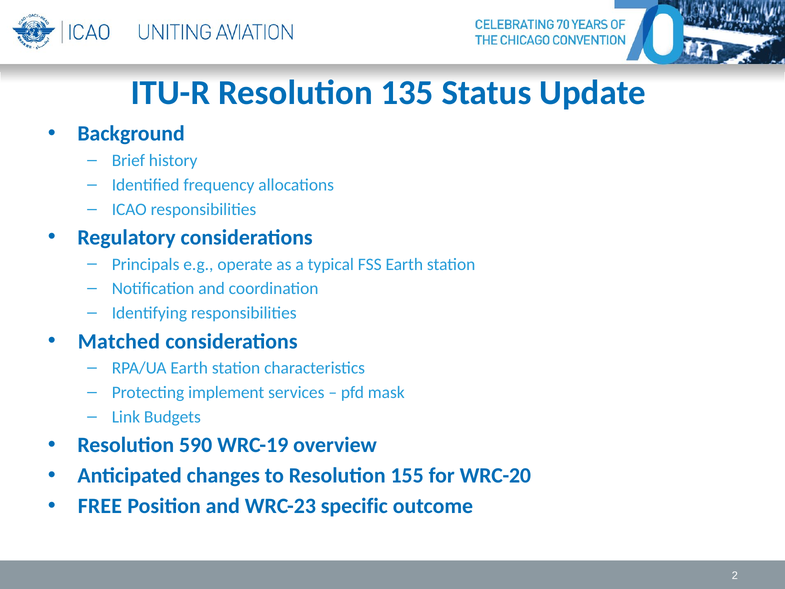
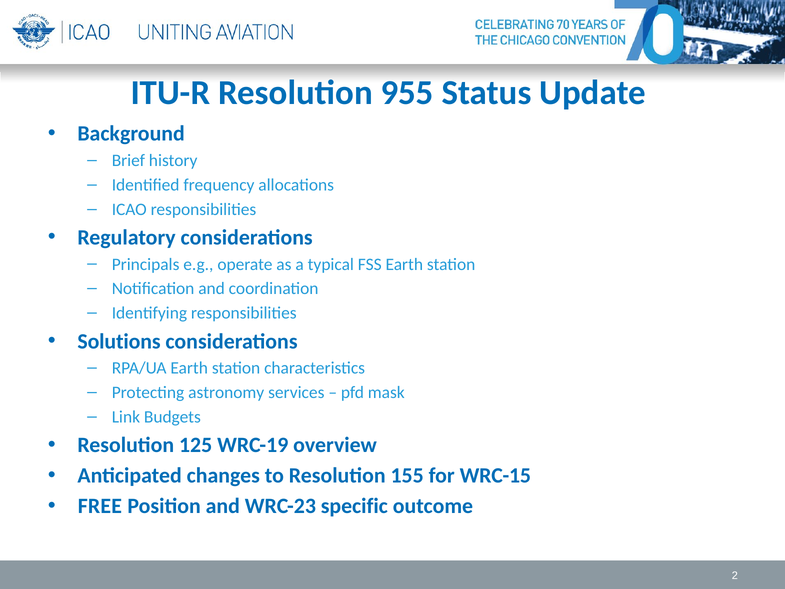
135: 135 -> 955
Matched: Matched -> Solutions
implement: implement -> astronomy
590: 590 -> 125
WRC-20: WRC-20 -> WRC-15
